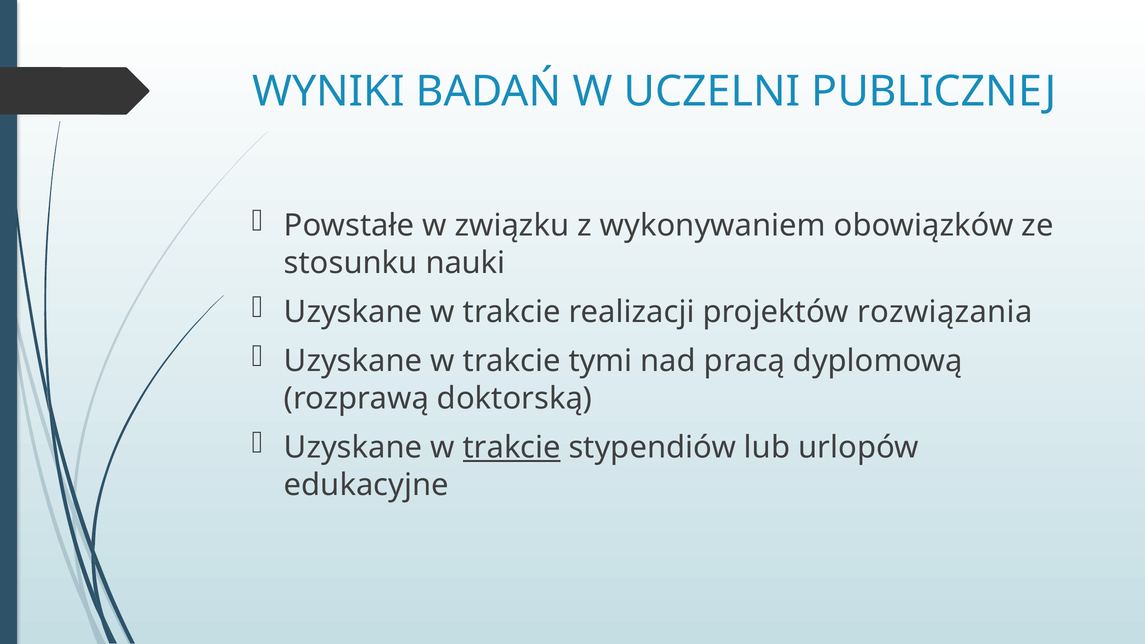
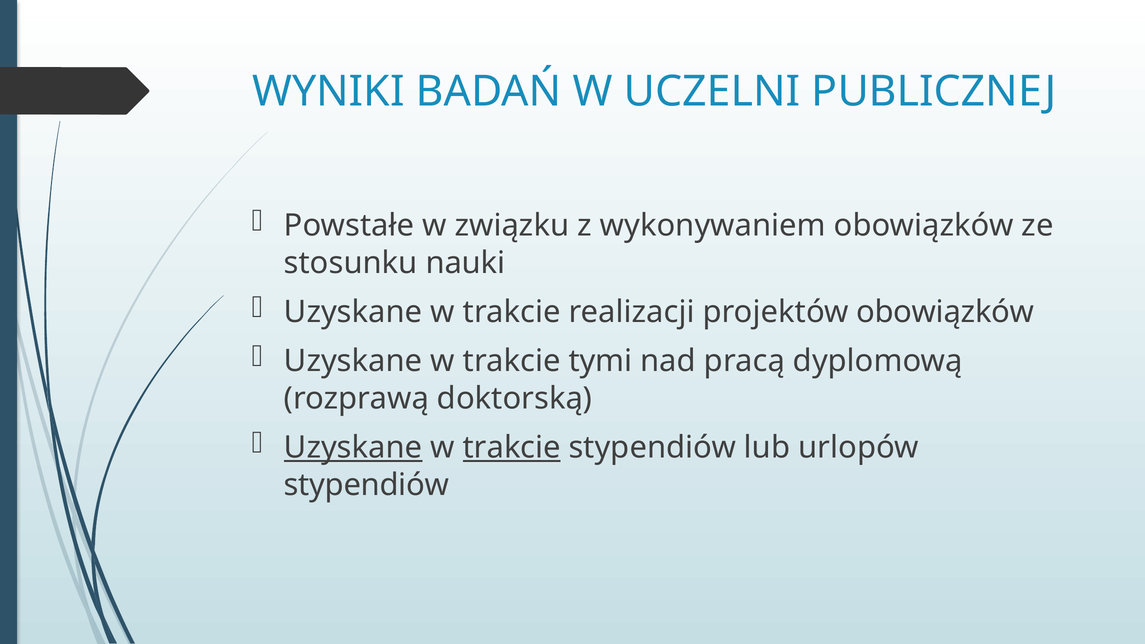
projektów rozwiązania: rozwiązania -> obowiązków
Uzyskane at (353, 448) underline: none -> present
edukacyjne at (366, 485): edukacyjne -> stypendiów
